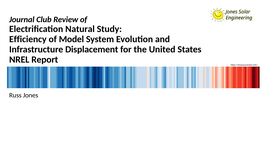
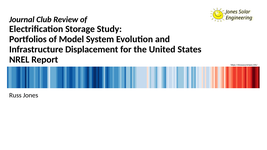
Natural: Natural -> Storage
Efficiency: Efficiency -> Portfolios
